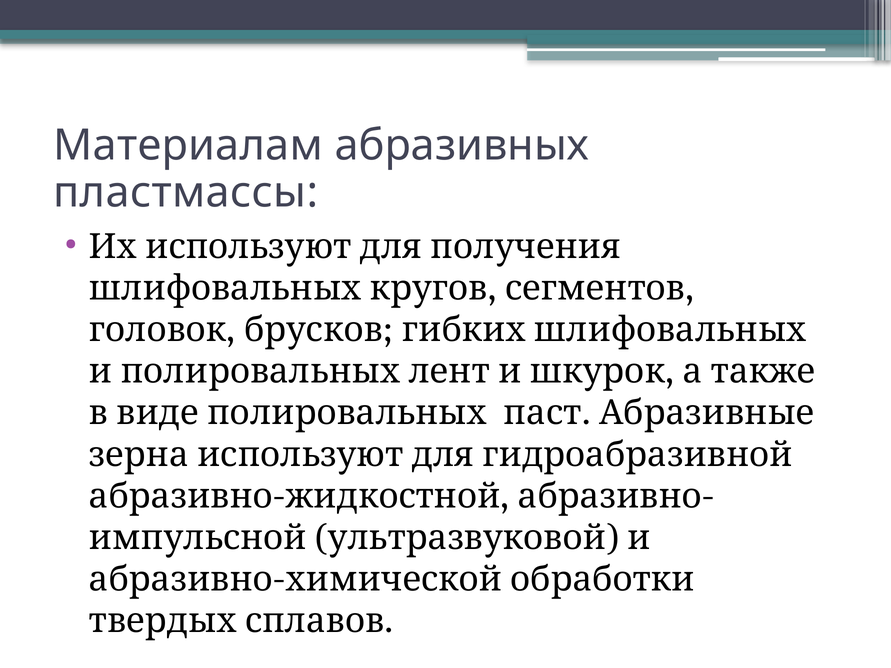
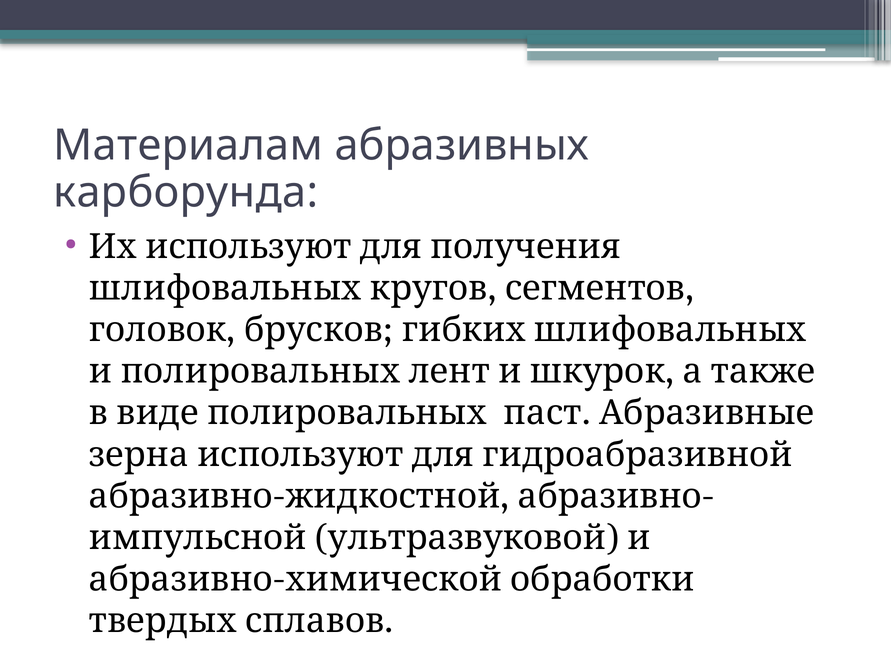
пластмассы: пластмассы -> карборунда
